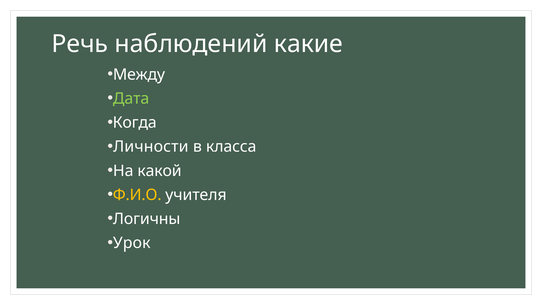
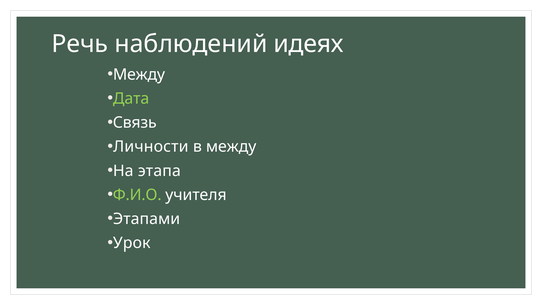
какие: какие -> идеях
Когда: Когда -> Связь
в класса: класса -> между
какой: какой -> этапа
Ф.И.О colour: yellow -> light green
Логичны: Логичны -> Этапами
